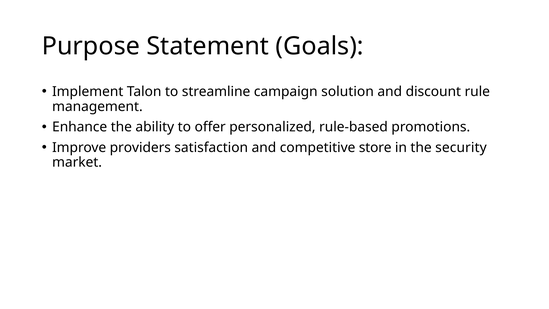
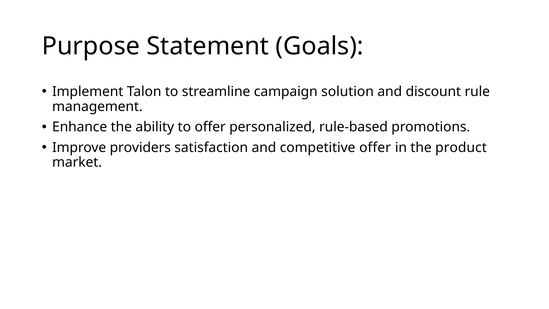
competitive store: store -> offer
security: security -> product
